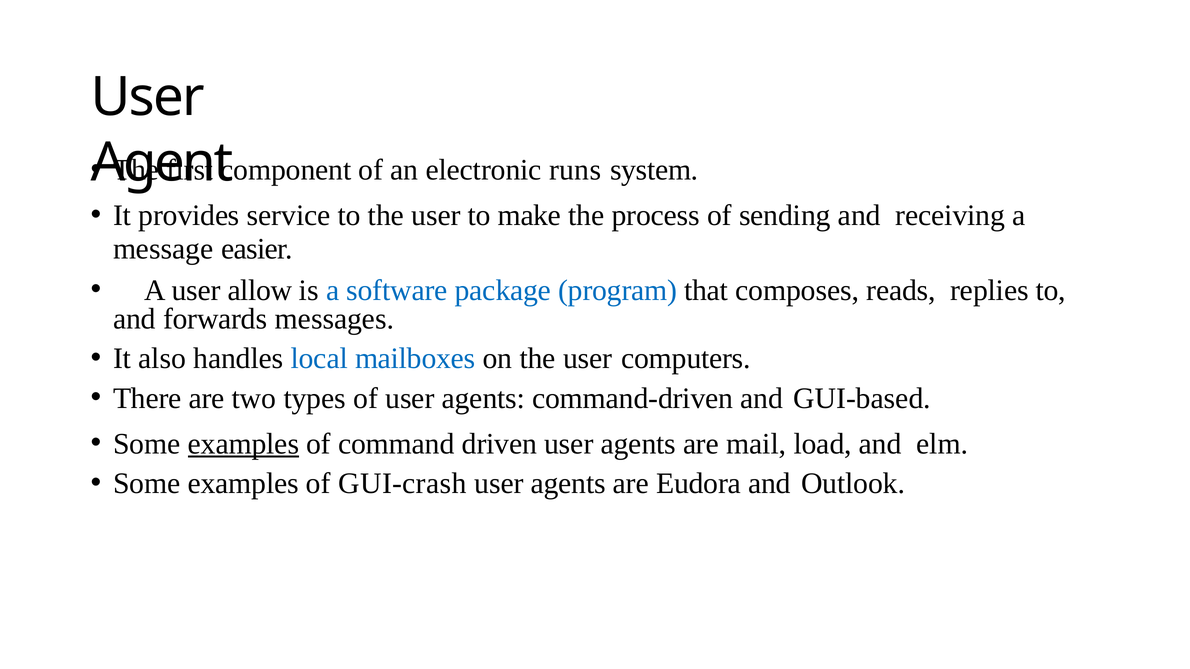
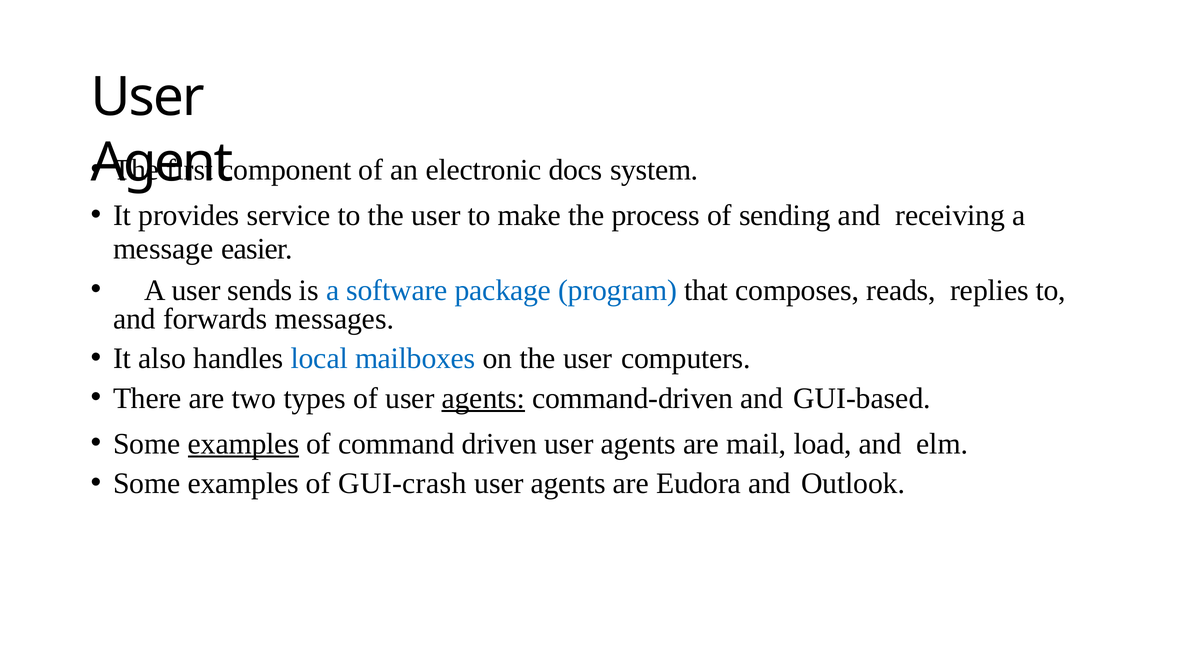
runs: runs -> docs
allow: allow -> sends
agents at (483, 398) underline: none -> present
